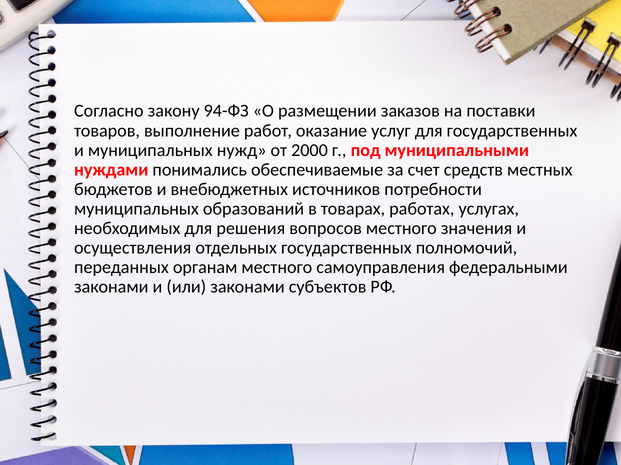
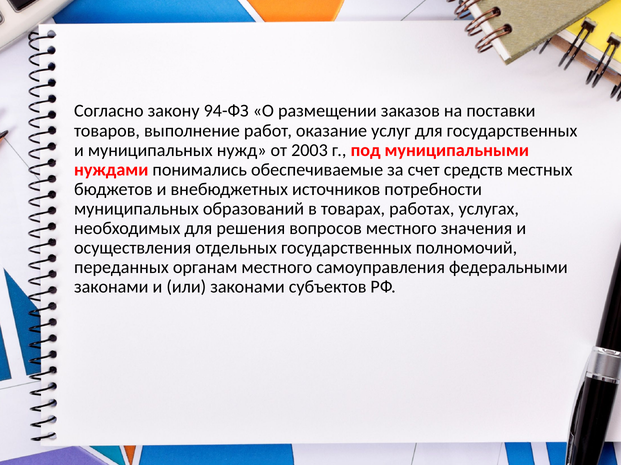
2000: 2000 -> 2003
